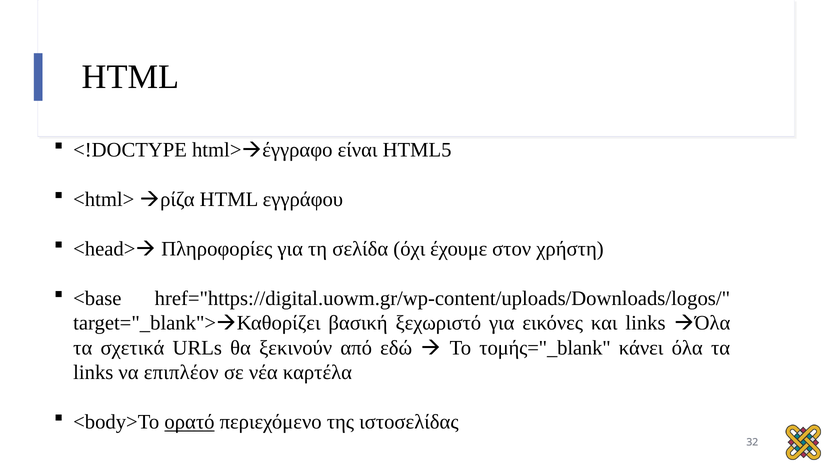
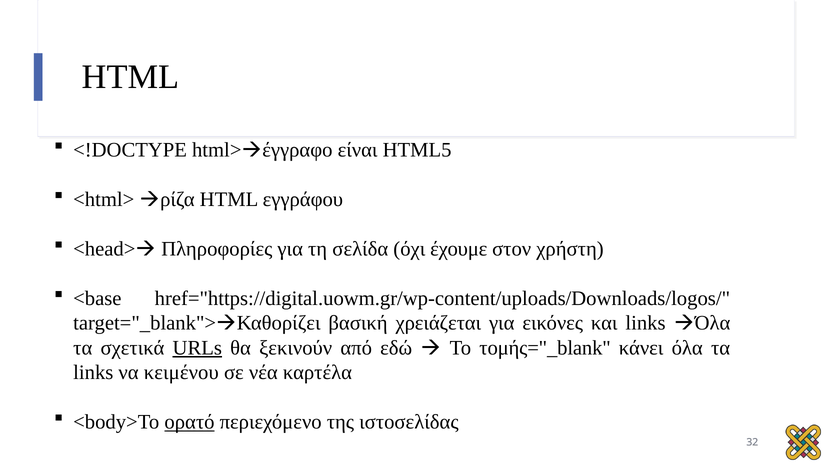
ξεχωριστό: ξεχωριστό -> χρειάζεται
URLs underline: none -> present
επιπλέον: επιπλέον -> κειμένου
